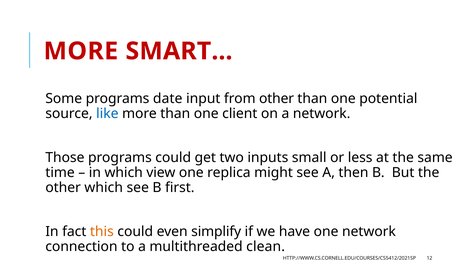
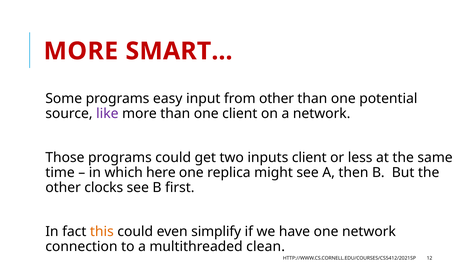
date: date -> easy
like colour: blue -> purple
inputs small: small -> client
view: view -> here
other which: which -> clocks
